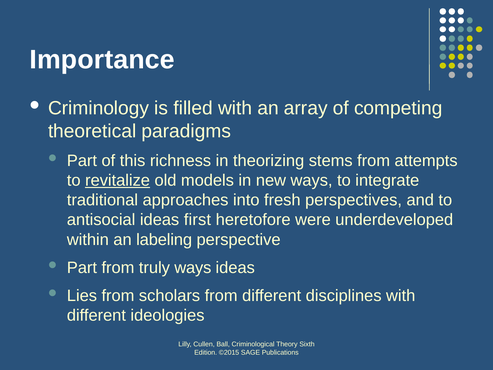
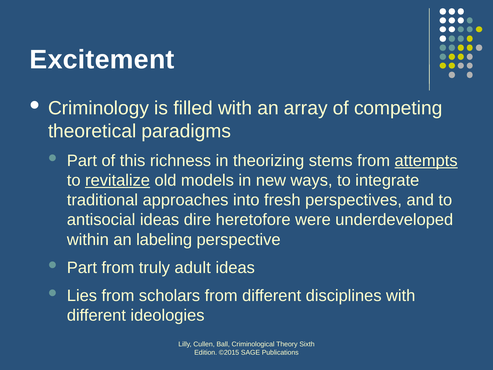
Importance: Importance -> Excitement
attempts underline: none -> present
first: first -> dire
truly ways: ways -> adult
